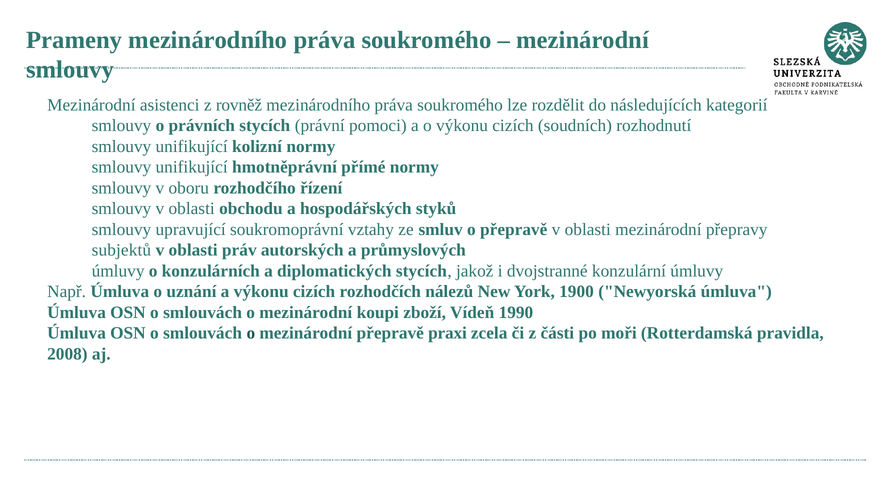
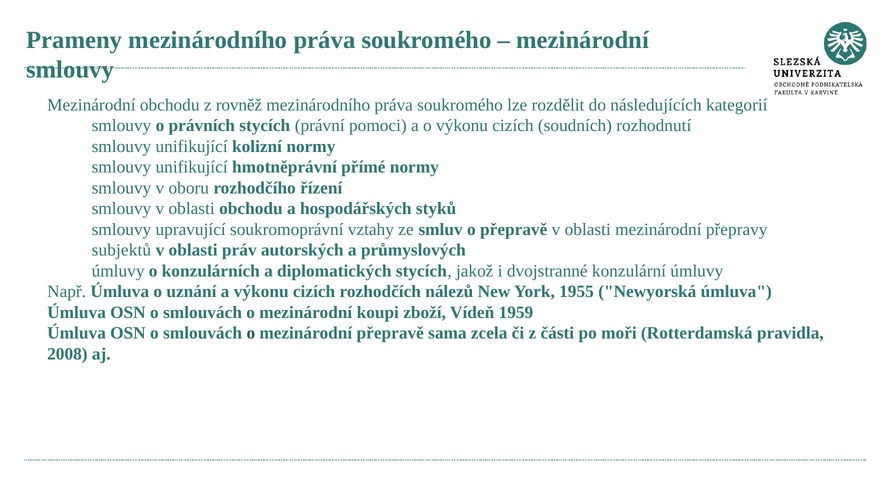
Mezinárodní asistenci: asistenci -> obchodu
1900: 1900 -> 1955
1990: 1990 -> 1959
praxi: praxi -> sama
